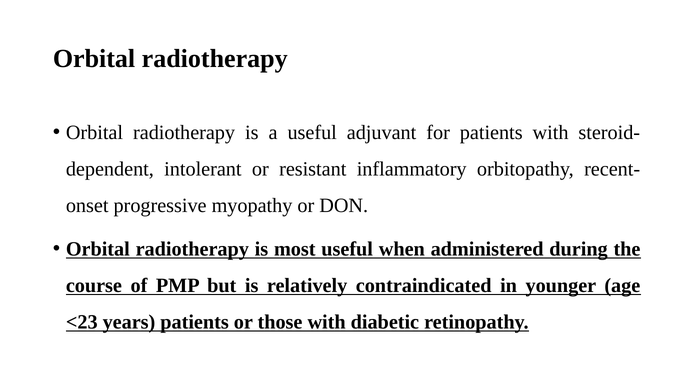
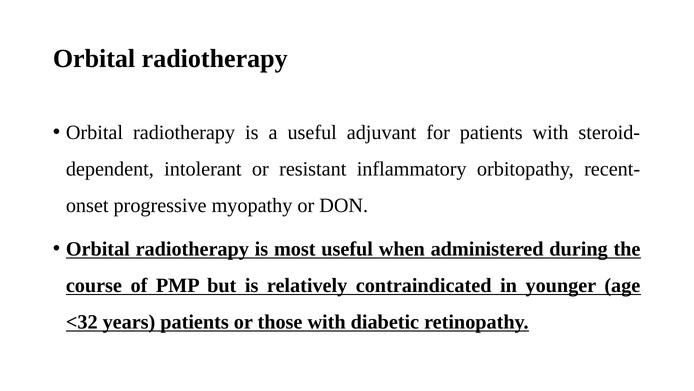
<23: <23 -> <32
